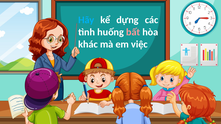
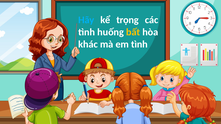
dựng: dựng -> trọng
bất colour: pink -> yellow
em việc: việc -> tình
